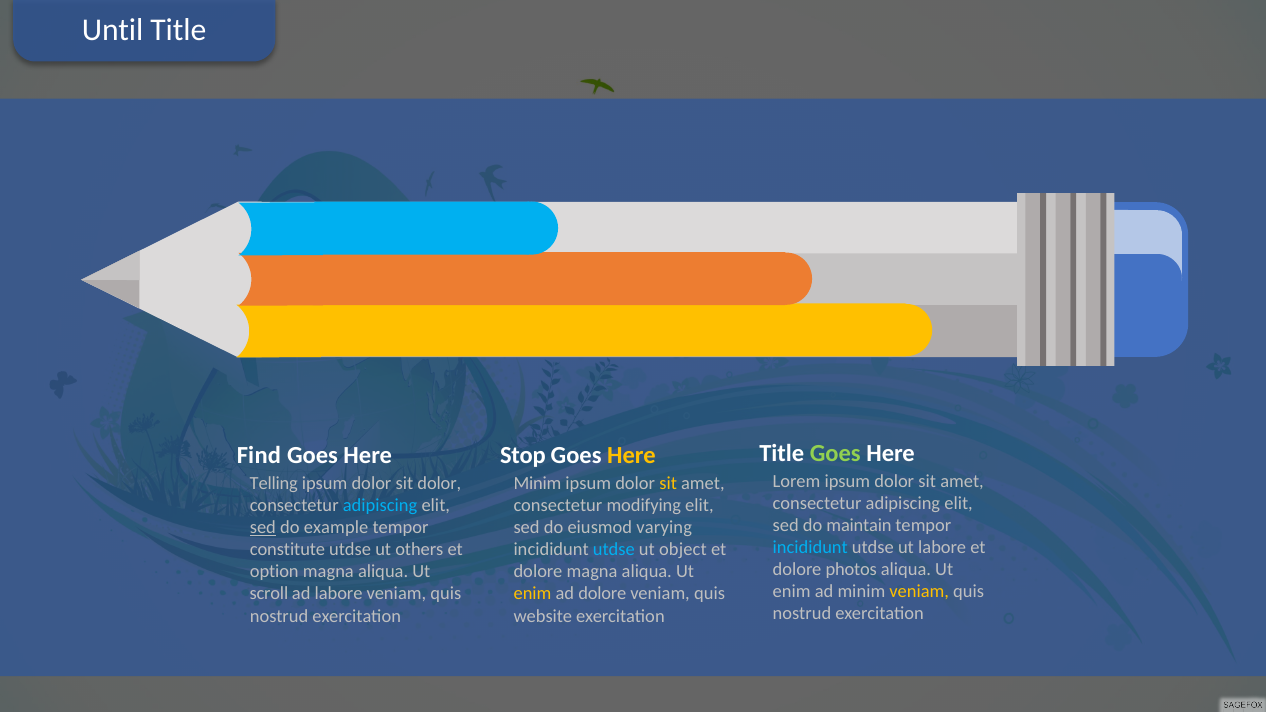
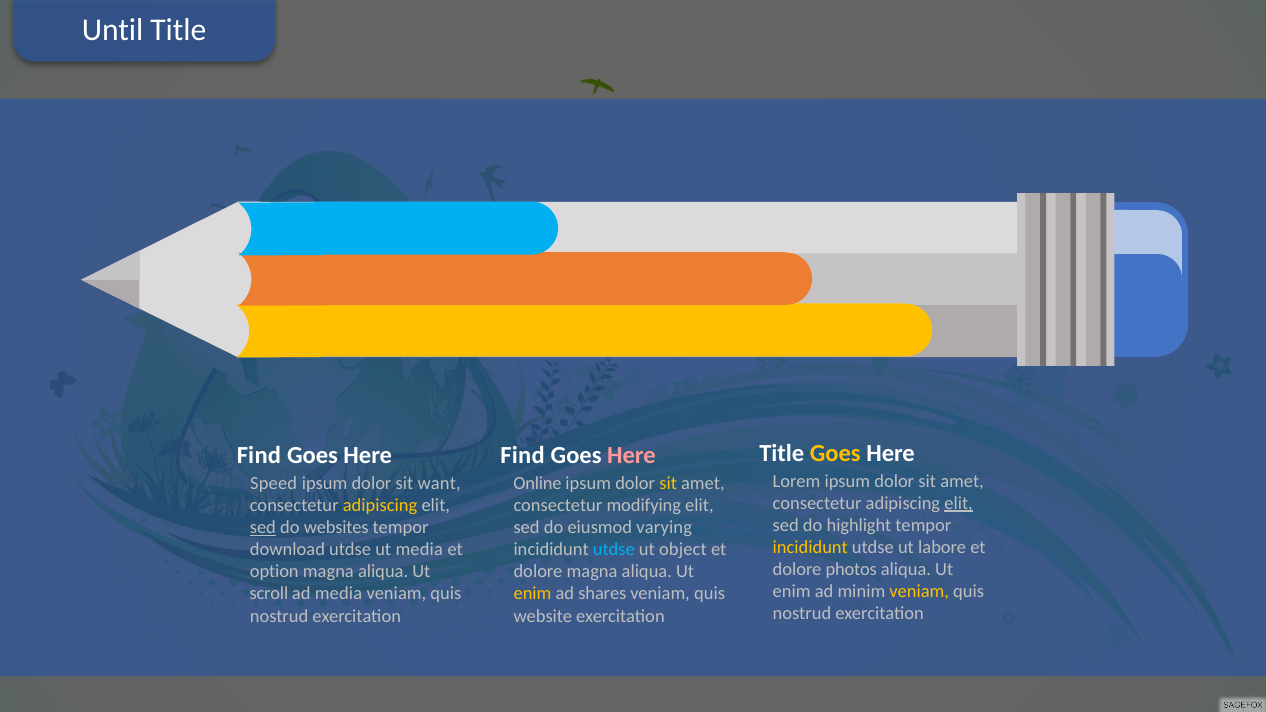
Goes at (835, 454) colour: light green -> yellow
Stop at (523, 456): Stop -> Find
Here at (631, 456) colour: yellow -> pink
Telling: Telling -> Speed
sit dolor: dolor -> want
Minim at (537, 483): Minim -> Online
elit at (959, 503) underline: none -> present
adipiscing at (380, 505) colour: light blue -> yellow
maintain: maintain -> highlight
example: example -> websites
incididunt at (810, 547) colour: light blue -> yellow
constitute: constitute -> download
ut others: others -> media
ad labore: labore -> media
ad dolore: dolore -> shares
